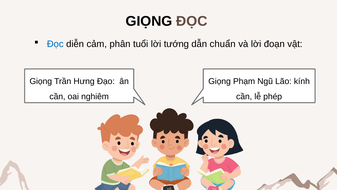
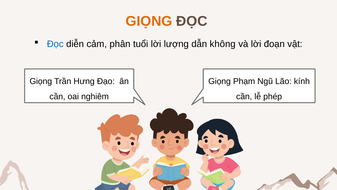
GIỌNG at (149, 21) colour: black -> orange
tướng: tướng -> lượng
chuẩn: chuẩn -> không
